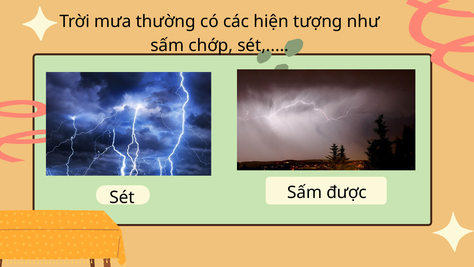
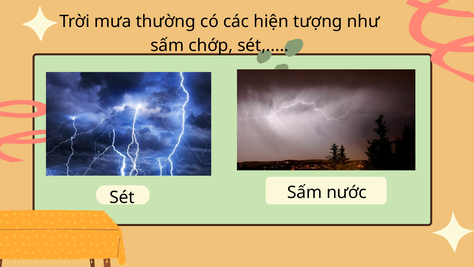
được: được -> nước
